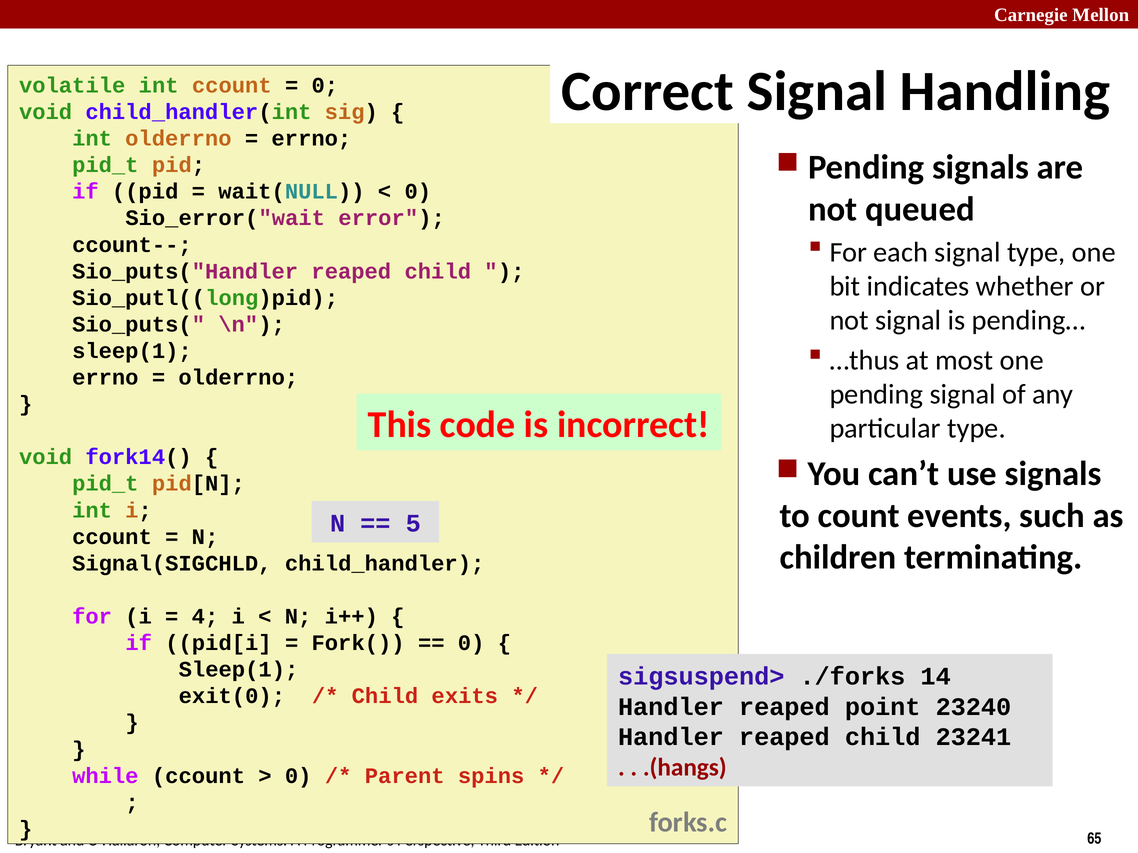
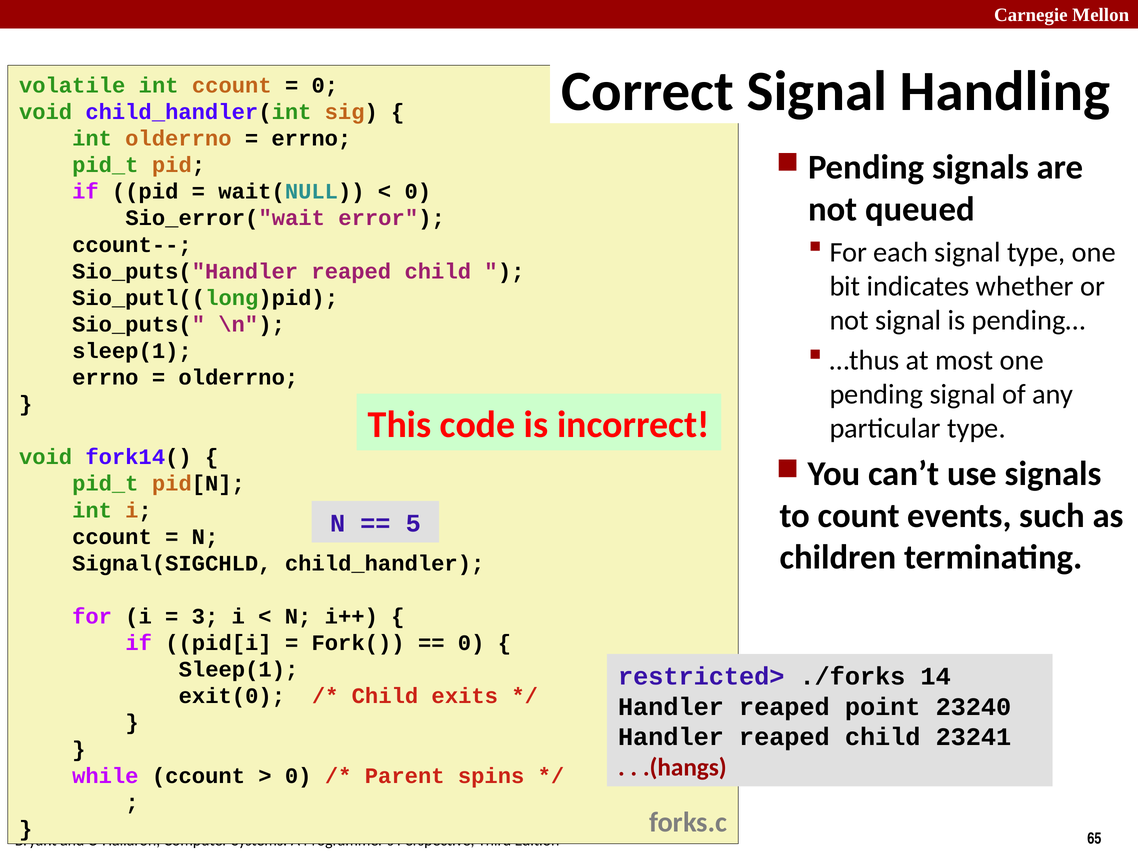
4: 4 -> 3
sigsuspend>: sigsuspend> -> restricted>
